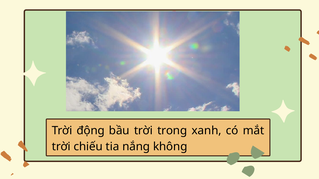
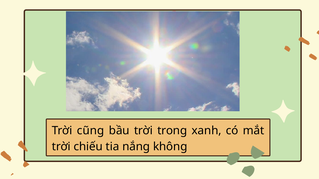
động: động -> cũng
